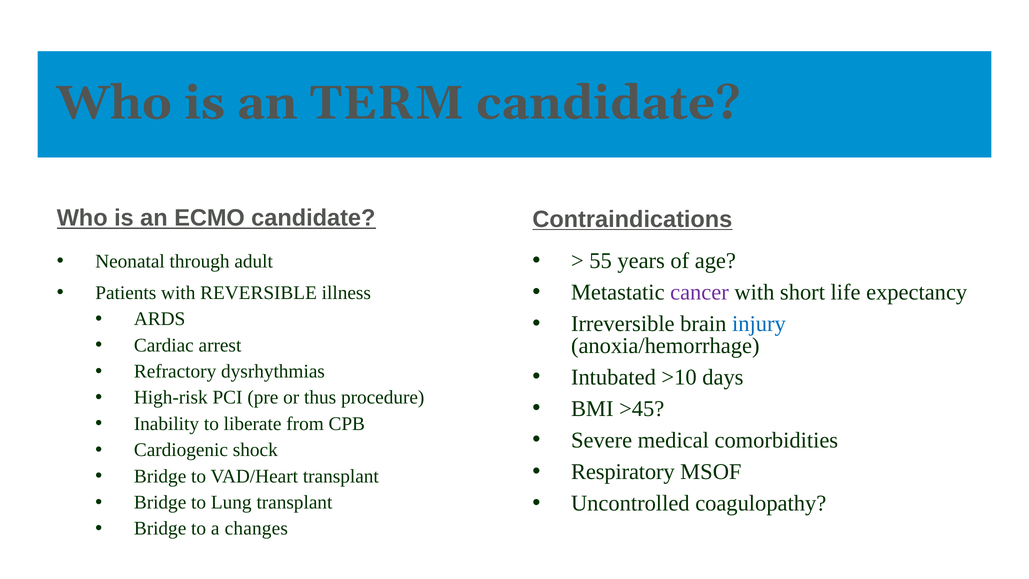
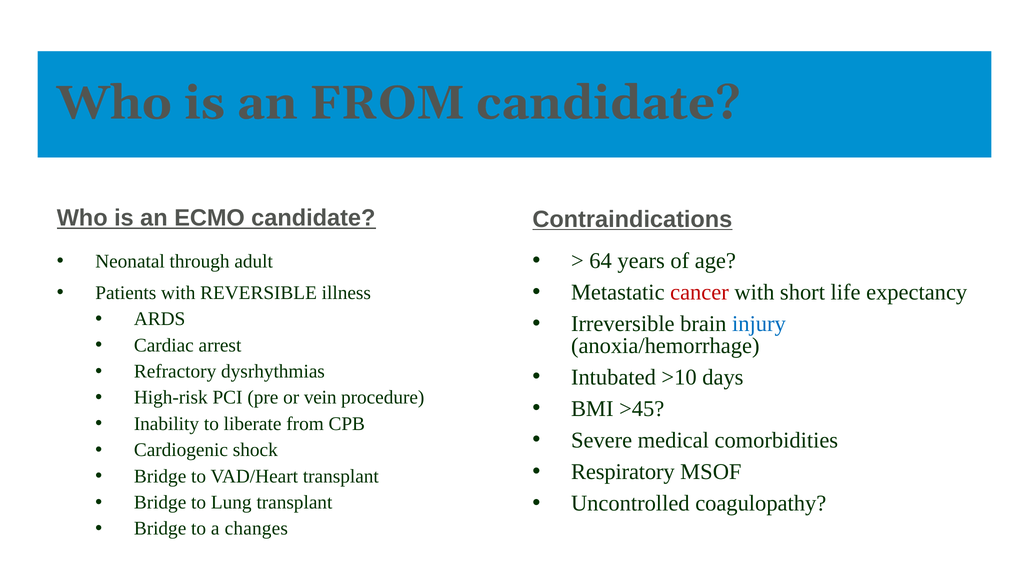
an TERM: TERM -> FROM
55: 55 -> 64
cancer colour: purple -> red
thus: thus -> vein
